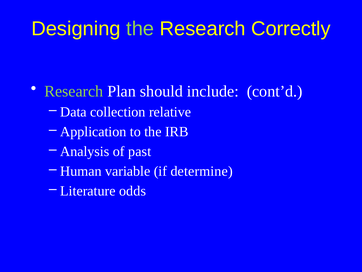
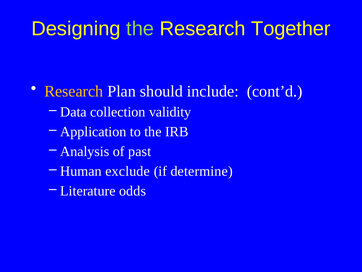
Correctly: Correctly -> Together
Research at (74, 91) colour: light green -> yellow
relative: relative -> validity
variable: variable -> exclude
